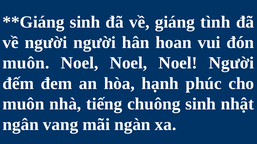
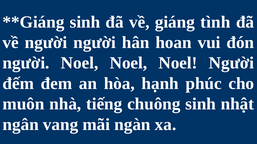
muôn at (26, 63): muôn -> người
